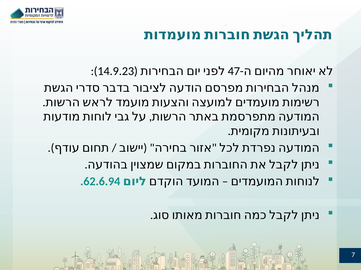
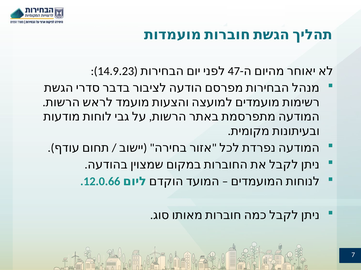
62.6.94: 62.6.94 -> 12.0.66
